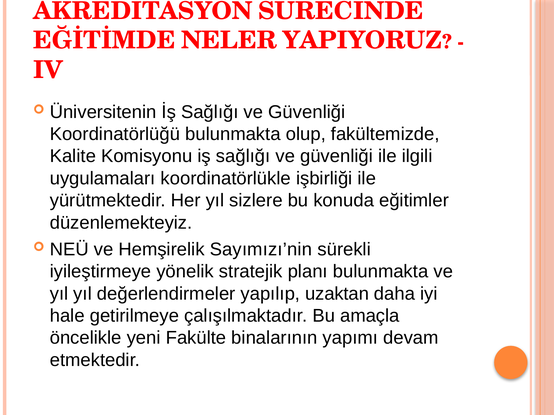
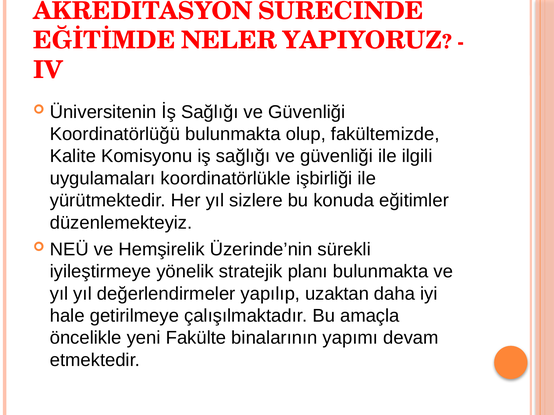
Sayımızı’nin: Sayımızı’nin -> Üzerinde’nin
